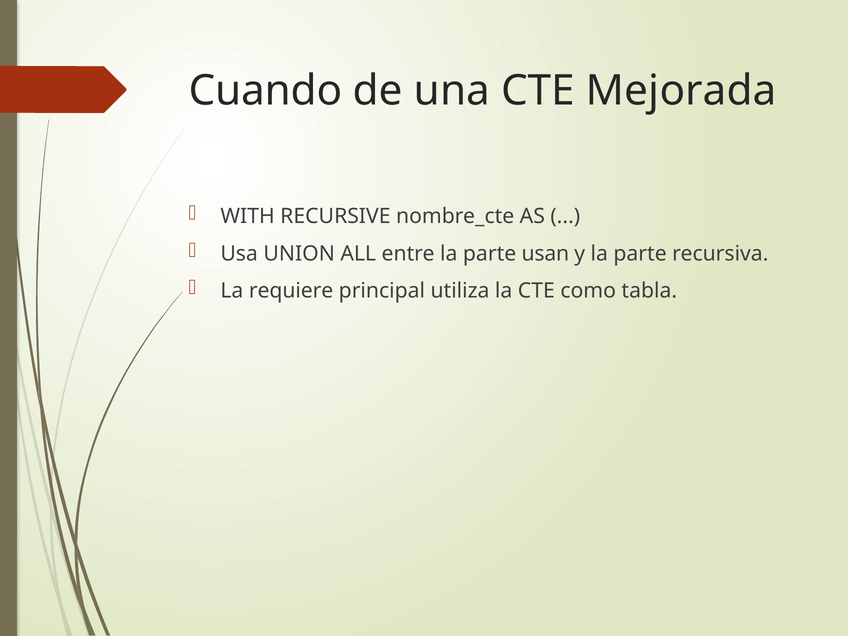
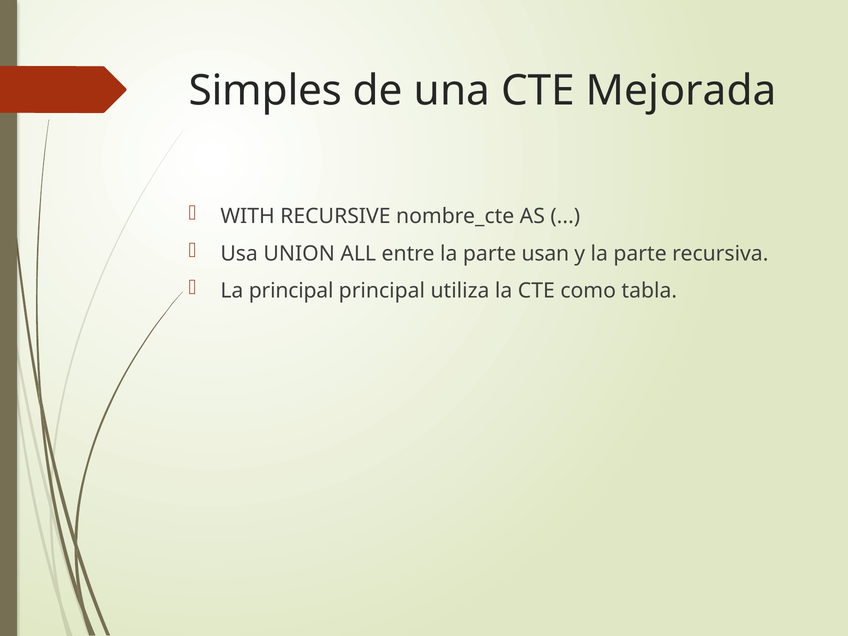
Cuando: Cuando -> Simples
La requiere: requiere -> principal
